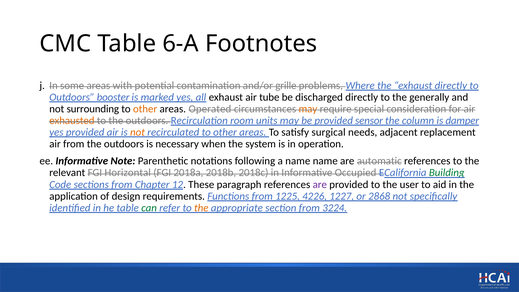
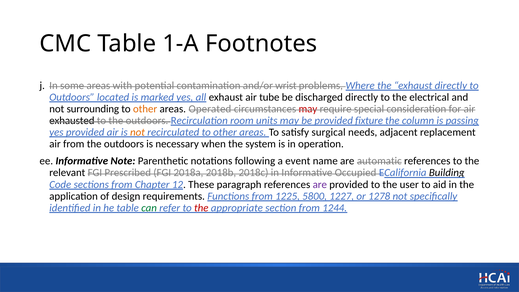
6-A: 6-A -> 1-A
grille: grille -> wrist
booster: booster -> located
generally: generally -> electrical
may at (308, 109) colour: orange -> red
exhausted colour: orange -> black
sensor: sensor -> fixture
damper: damper -> passing
a name: name -> event
Horizontal: Horizontal -> Prescribed
Building colour: green -> black
4226: 4226 -> 5800
2868: 2868 -> 1278
the at (201, 208) colour: orange -> red
3224: 3224 -> 1244
